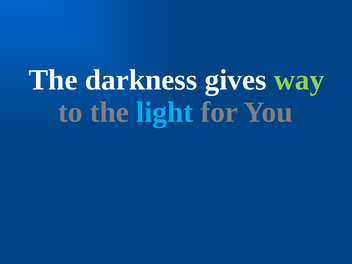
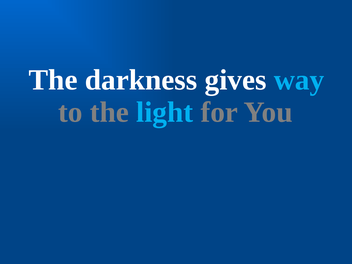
way colour: light green -> light blue
